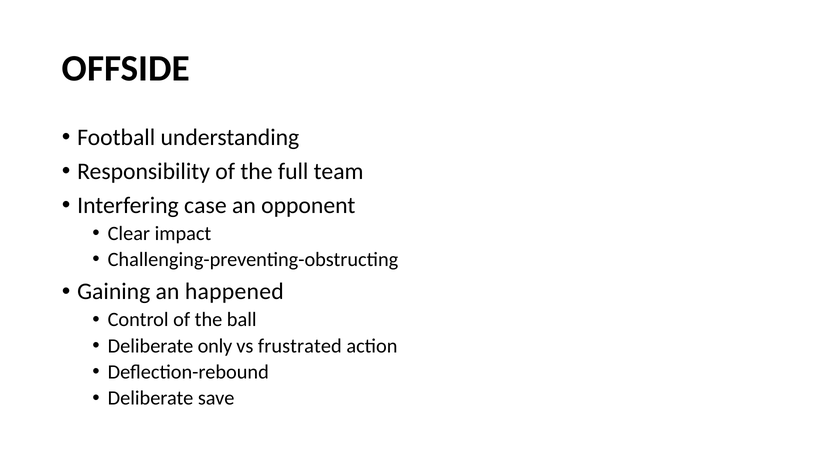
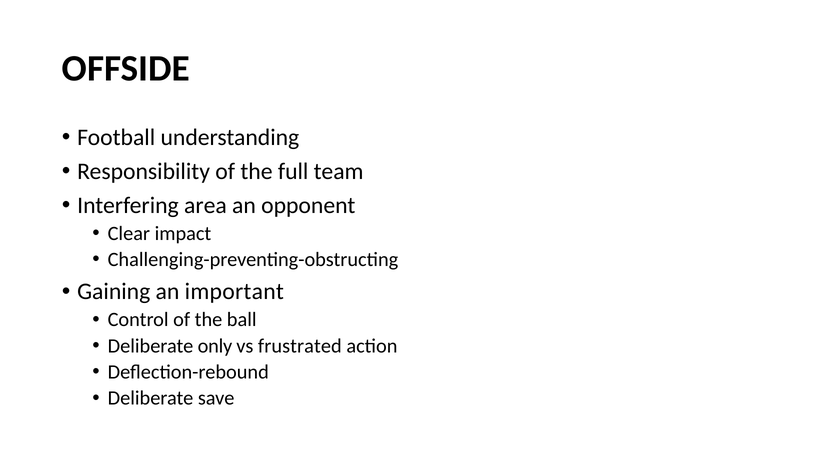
case: case -> area
happened: happened -> important
